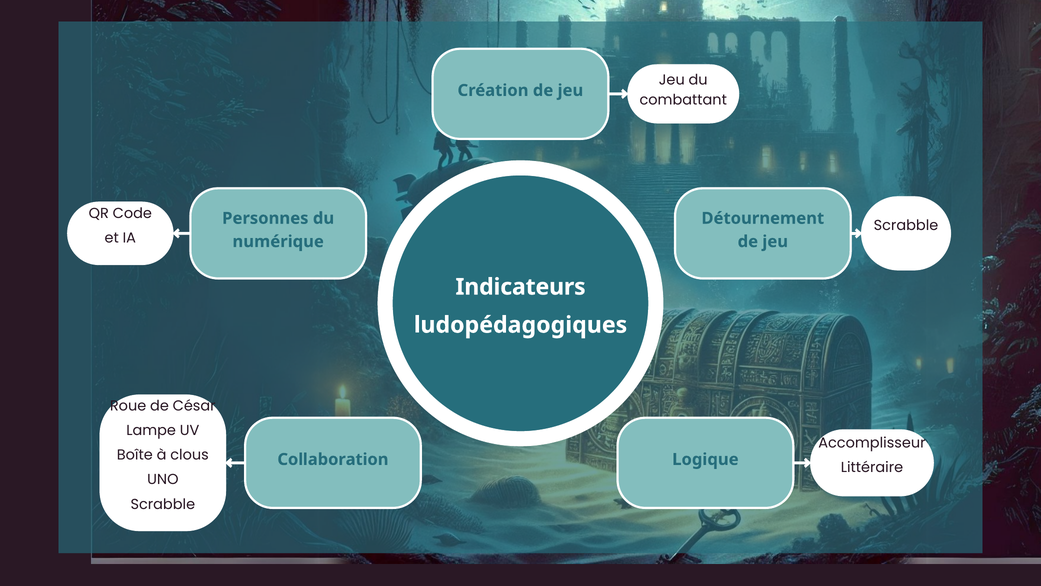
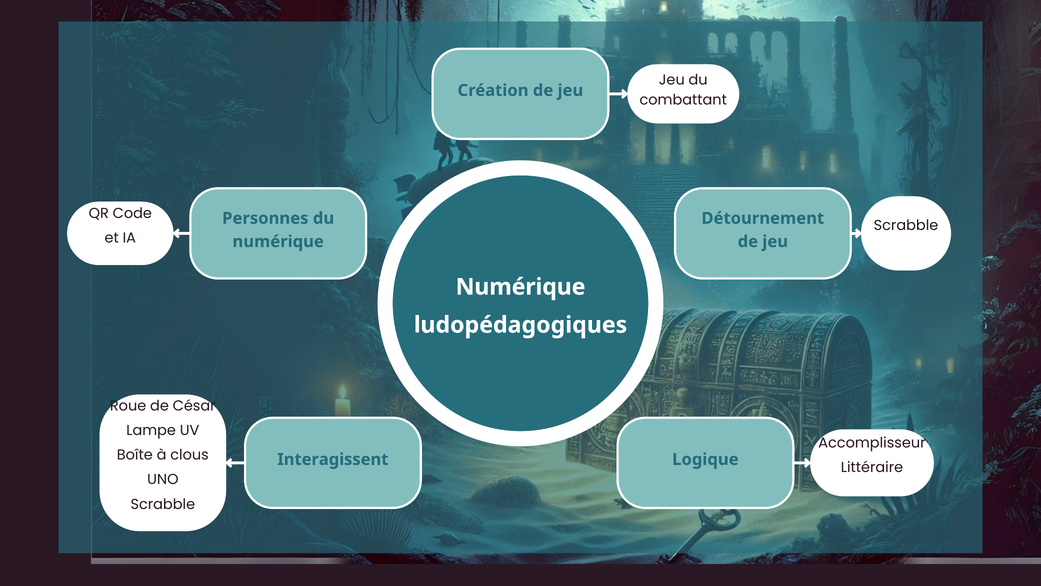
Indicateurs at (521, 287): Indicateurs -> Numérique
Collaboration: Collaboration -> Interagissent
